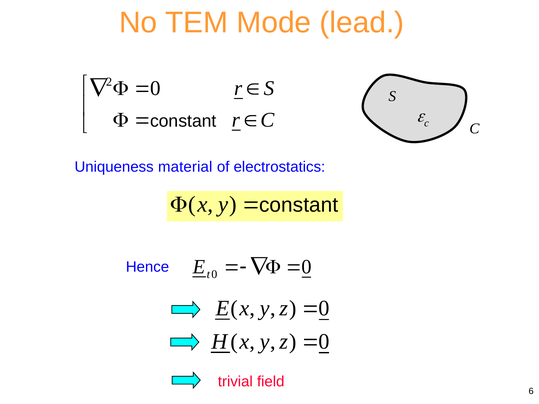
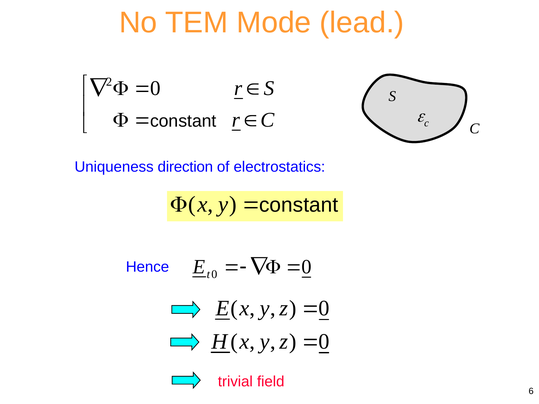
material: material -> direction
